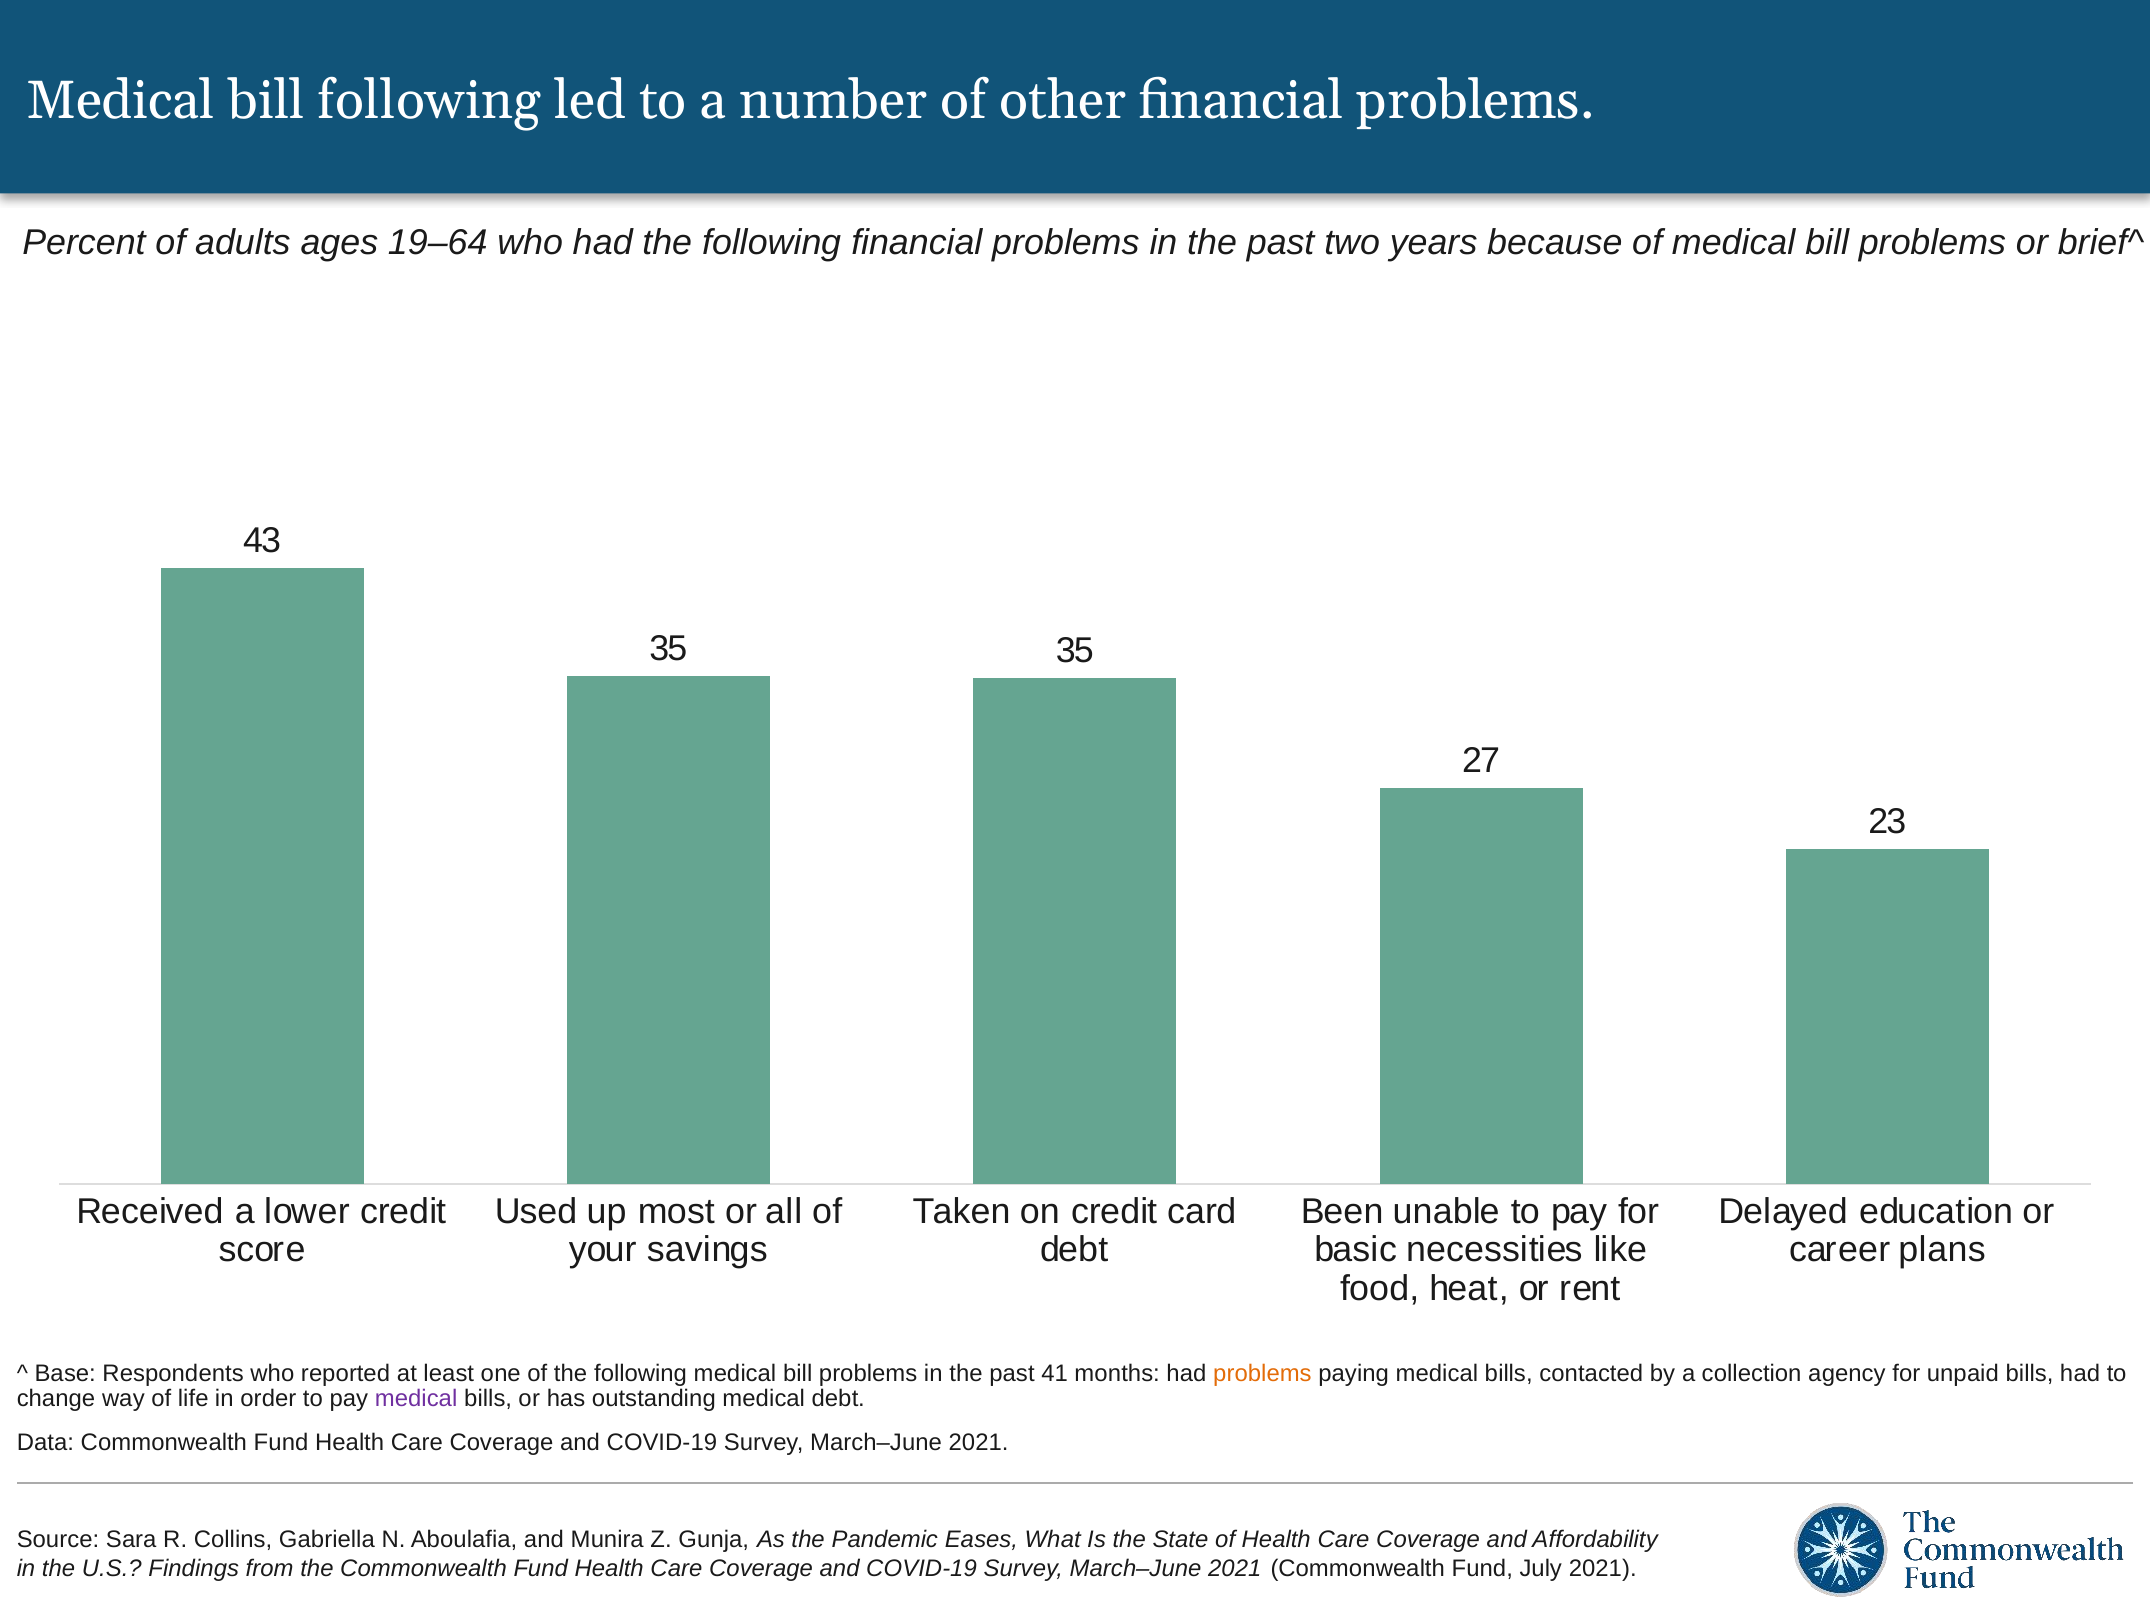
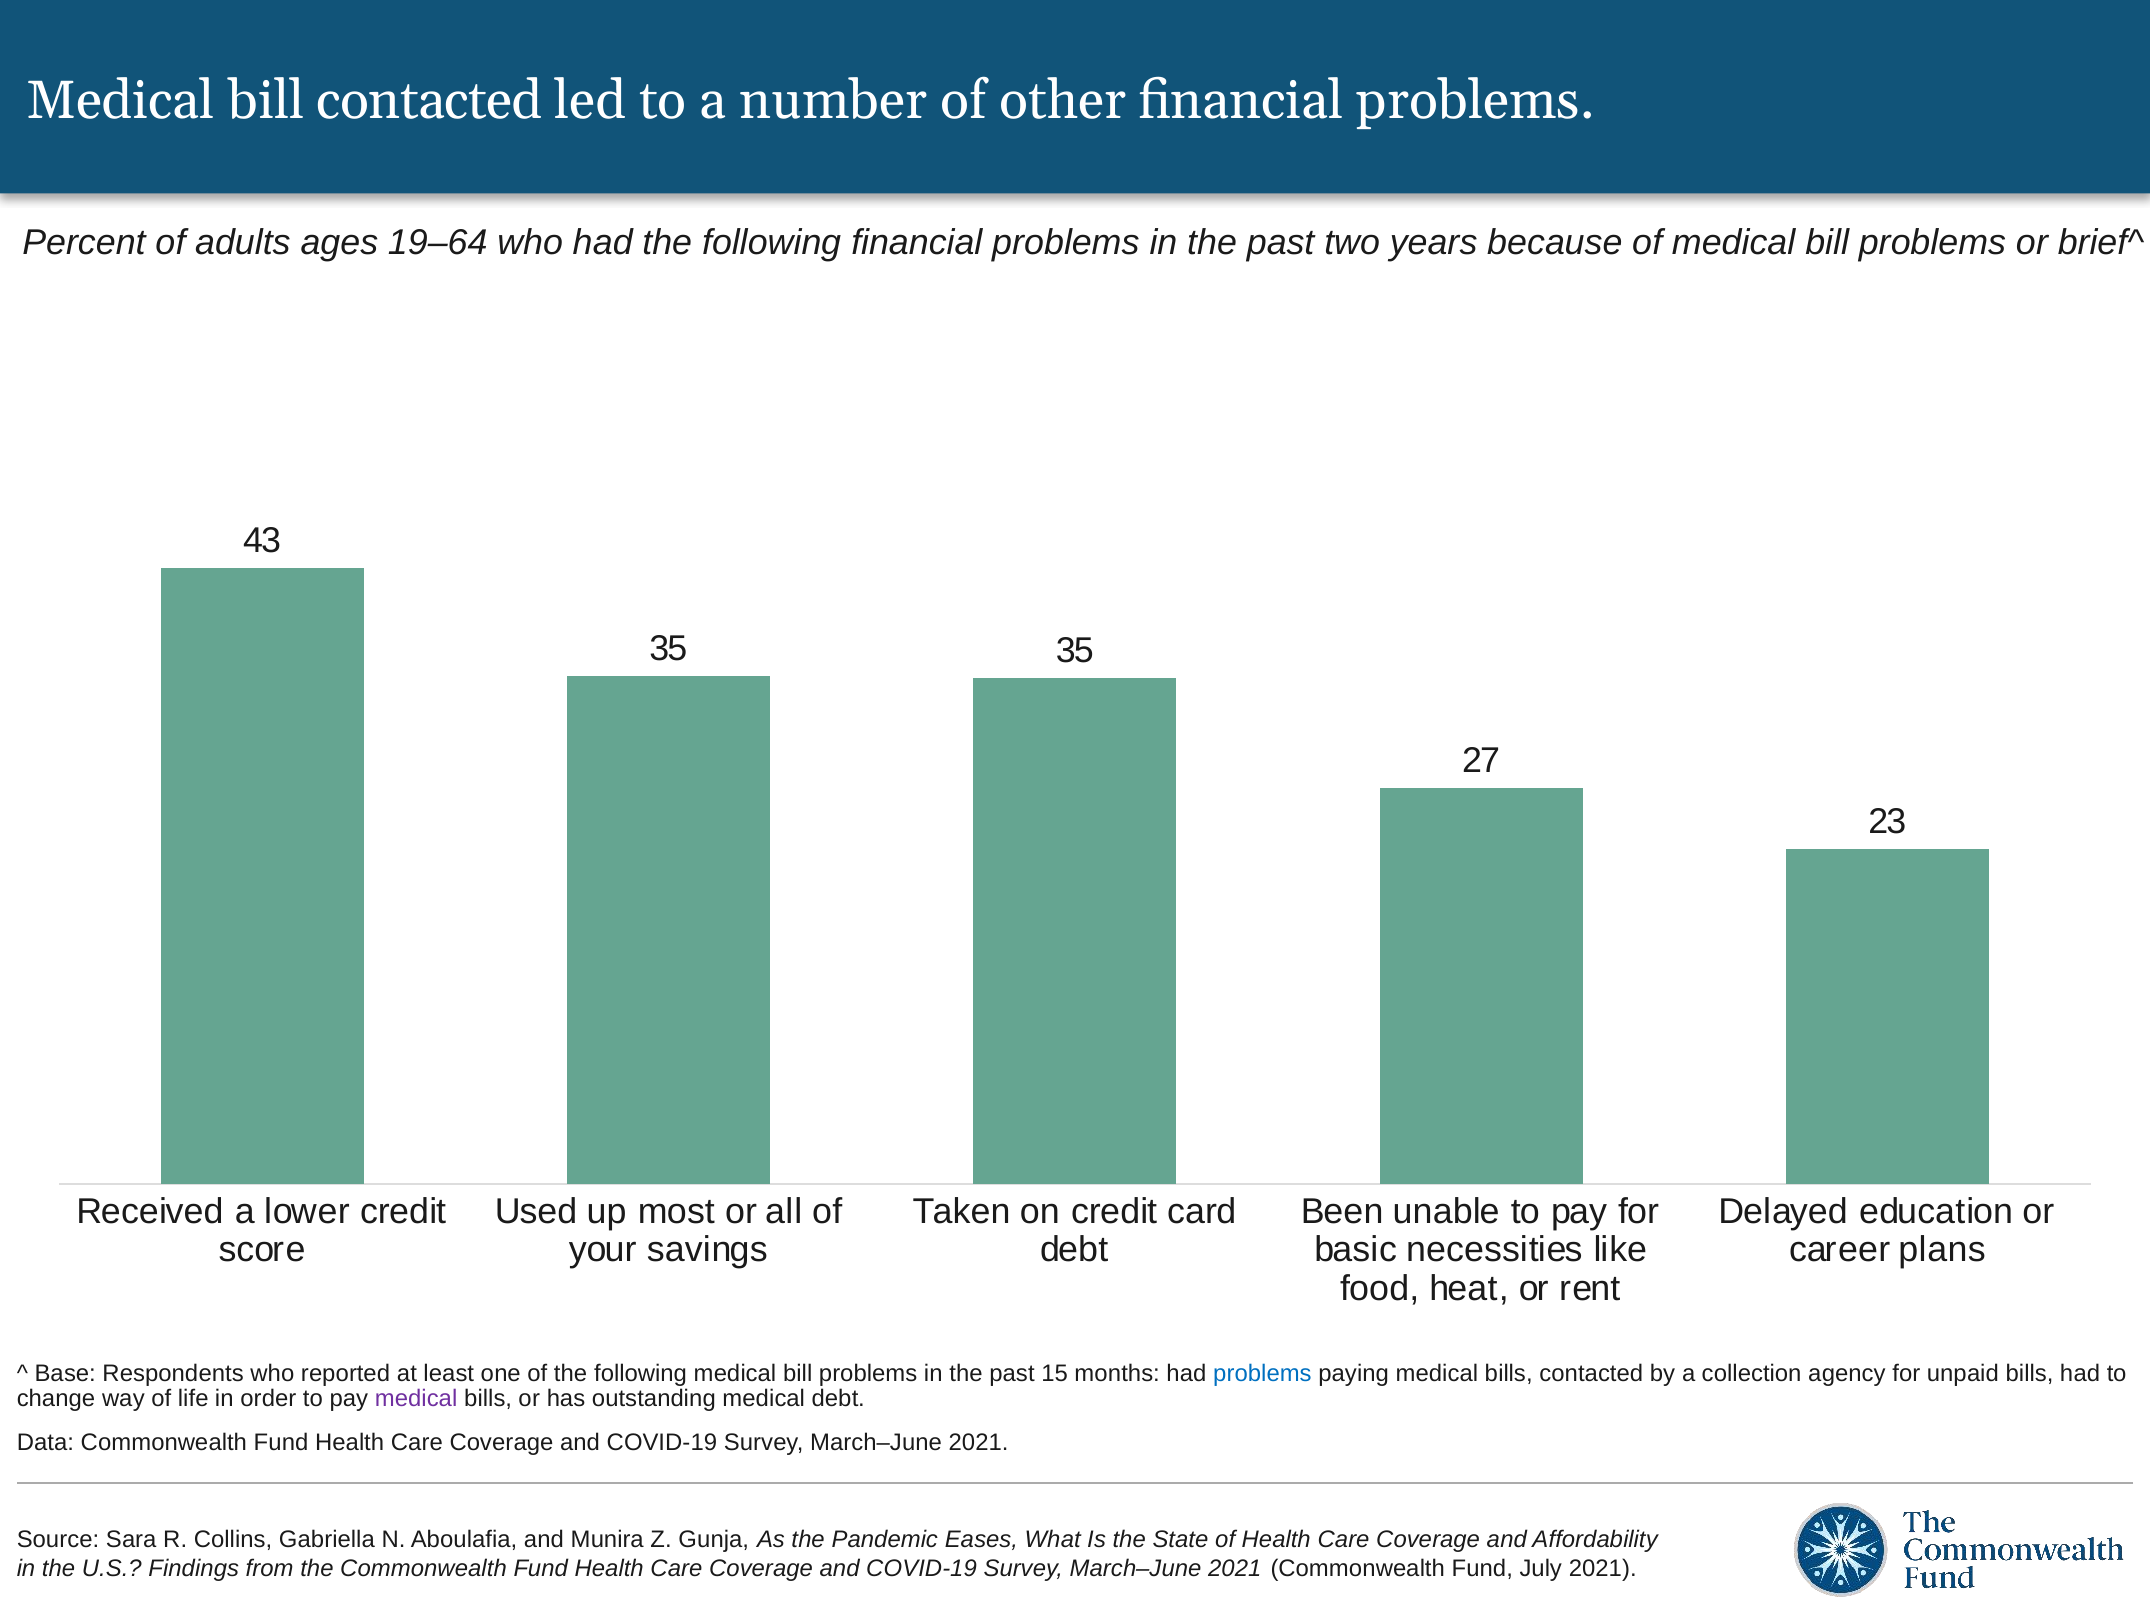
bill following: following -> contacted
41: 41 -> 15
problems at (1262, 1374) colour: orange -> blue
